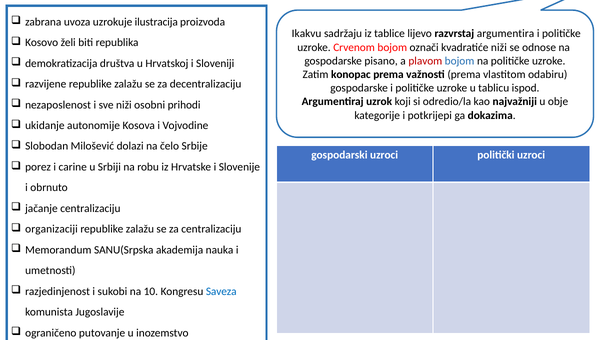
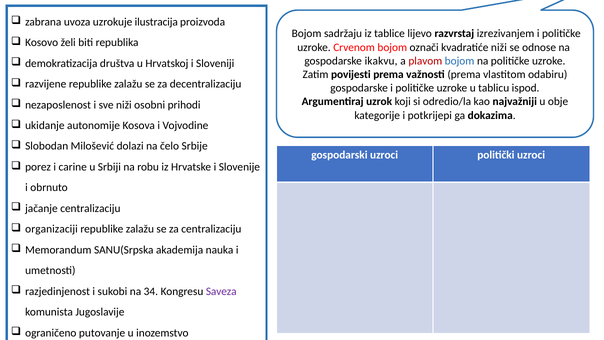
Ikakvu at (307, 34): Ikakvu -> Bojom
argumentira: argumentira -> izrezivanjem
pisano: pisano -> ikakvu
konopac: konopac -> povijesti
10: 10 -> 34
Saveza colour: blue -> purple
